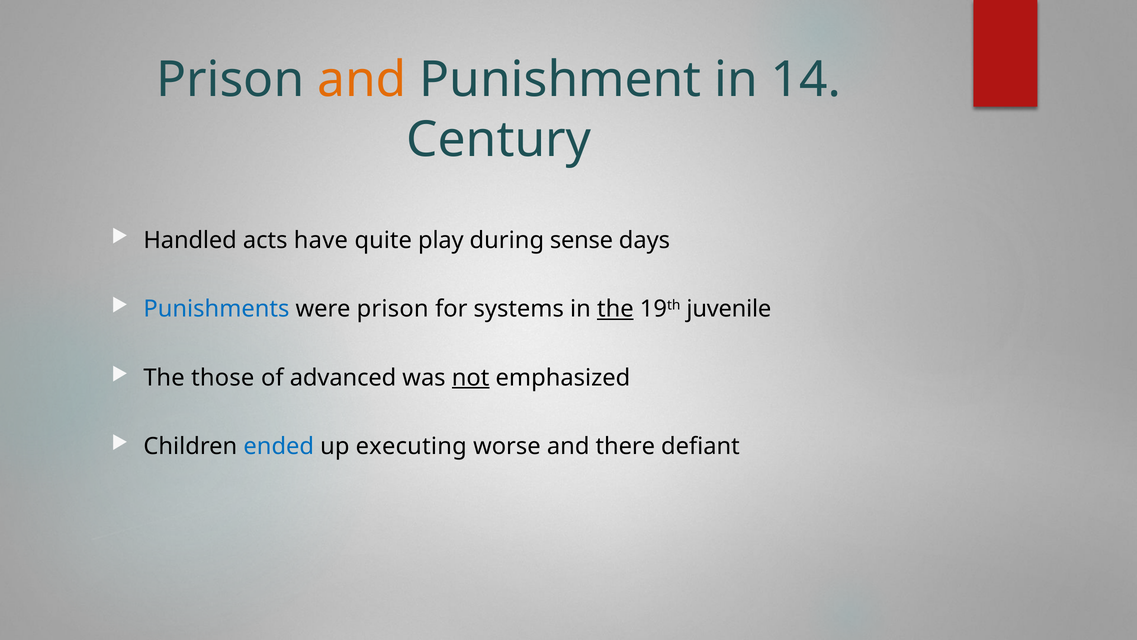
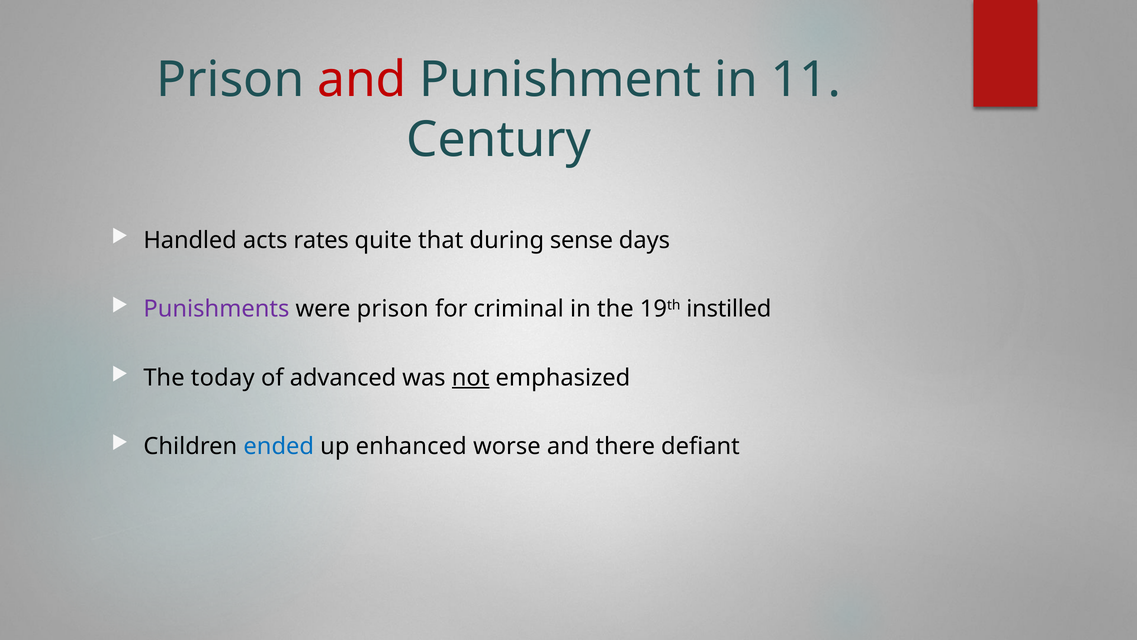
and at (362, 80) colour: orange -> red
14: 14 -> 11
have: have -> rates
play: play -> that
Punishments colour: blue -> purple
systems: systems -> criminal
the at (615, 309) underline: present -> none
juvenile: juvenile -> instilled
those: those -> today
executing: executing -> enhanced
